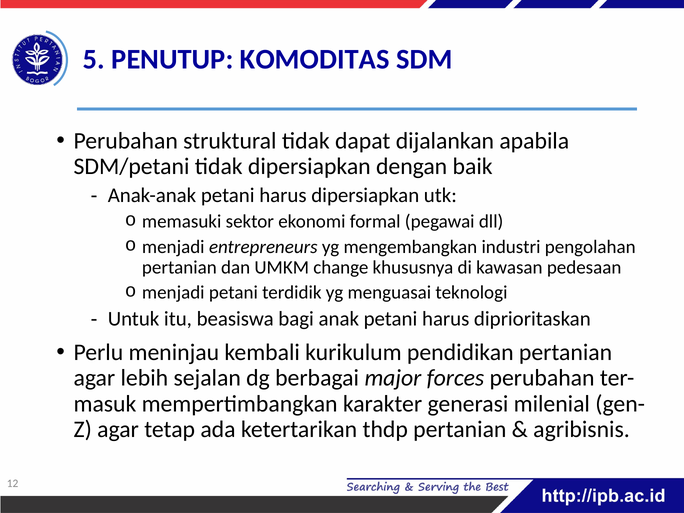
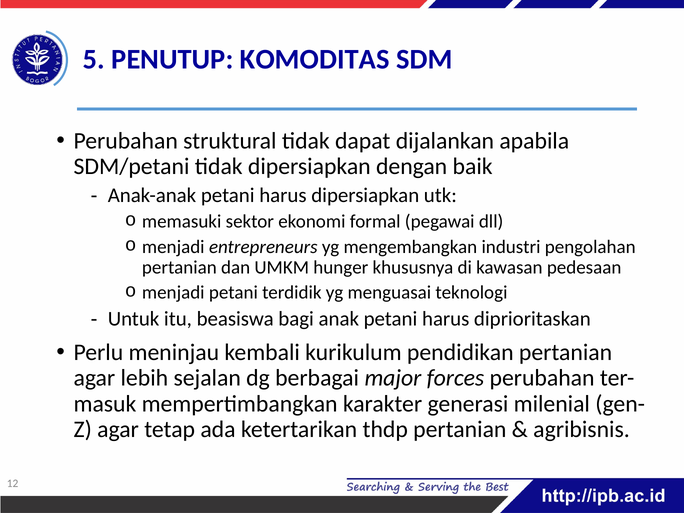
change: change -> hunger
